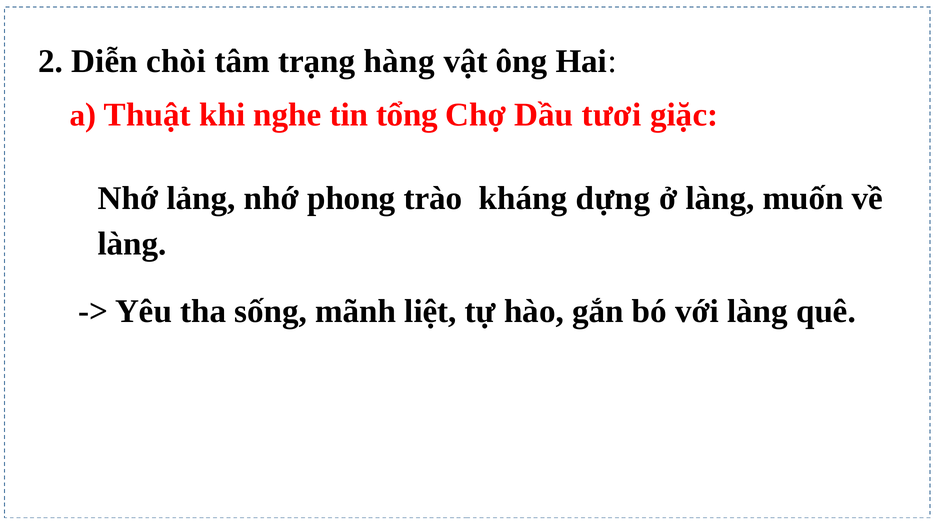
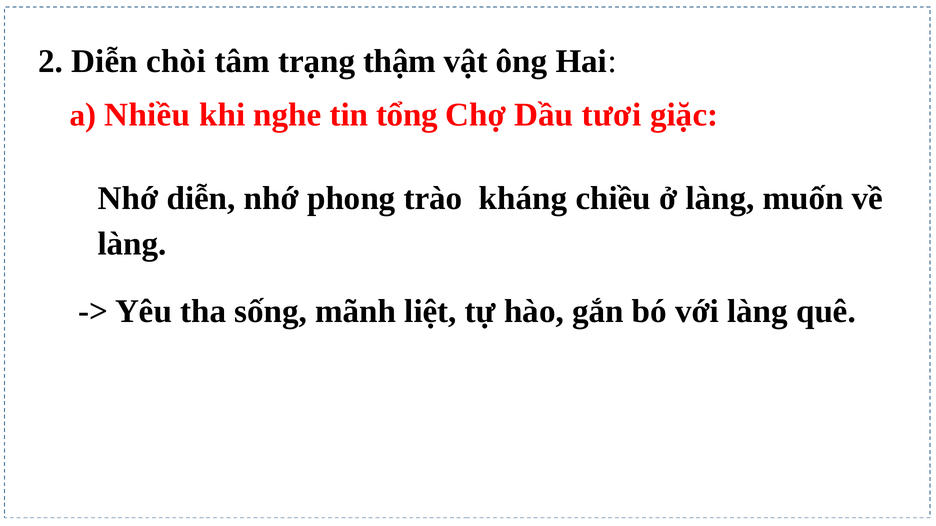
hàng: hàng -> thậm
Thuật: Thuật -> Nhiều
Nhớ lảng: lảng -> diễn
dựng: dựng -> chiều
